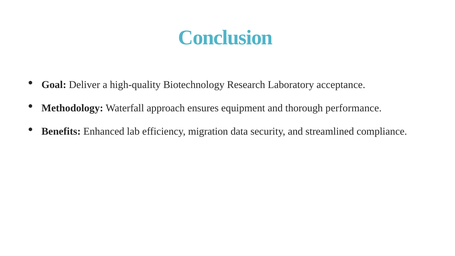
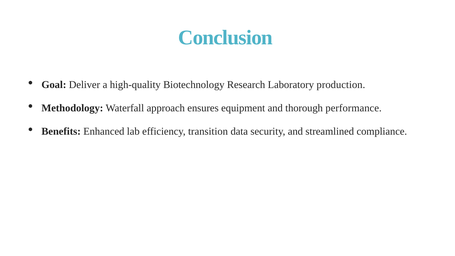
acceptance: acceptance -> production
migration: migration -> transition
